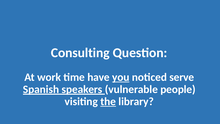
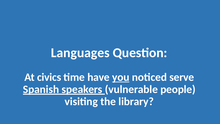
Consulting: Consulting -> Languages
work: work -> civics
the underline: present -> none
